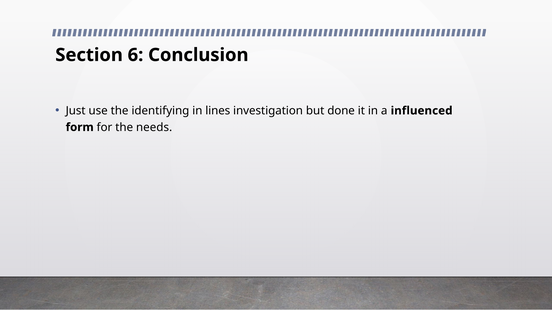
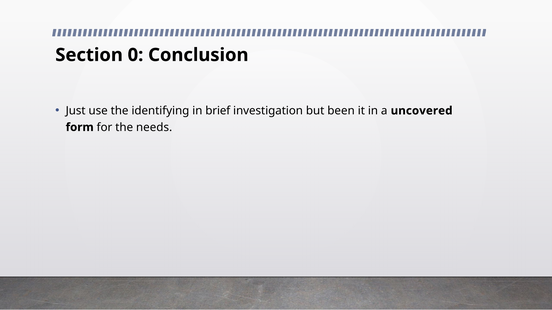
6: 6 -> 0
lines: lines -> brief
done: done -> been
influenced: influenced -> uncovered
